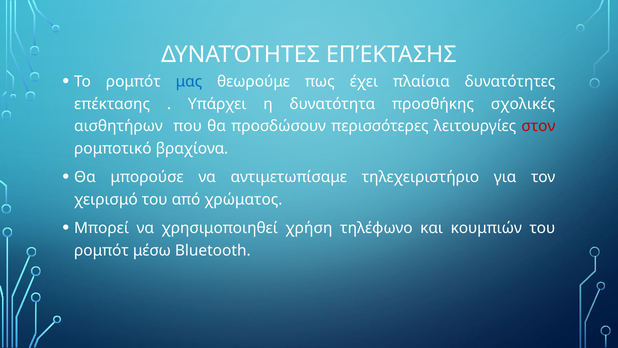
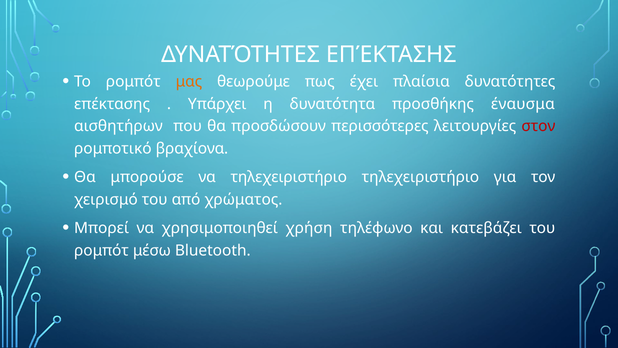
μας colour: blue -> orange
σχολικές: σχολικές -> έναυσμα
να αντιμετωπίσαμε: αντιμετωπίσαμε -> τηλεχειριστήριο
κουμπιών: κουμπιών -> κατεβάζει
